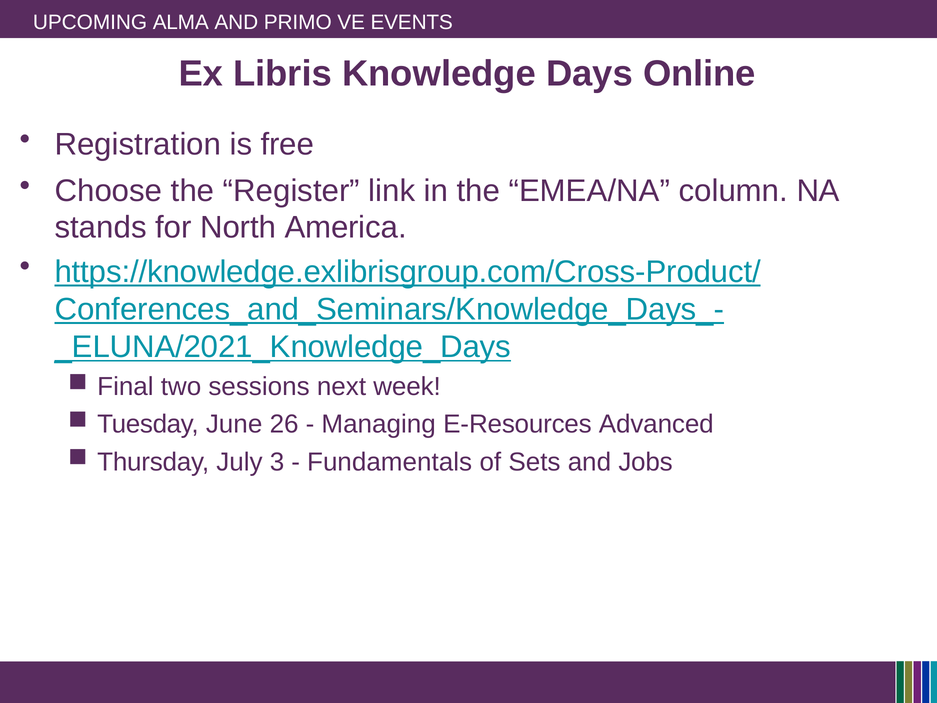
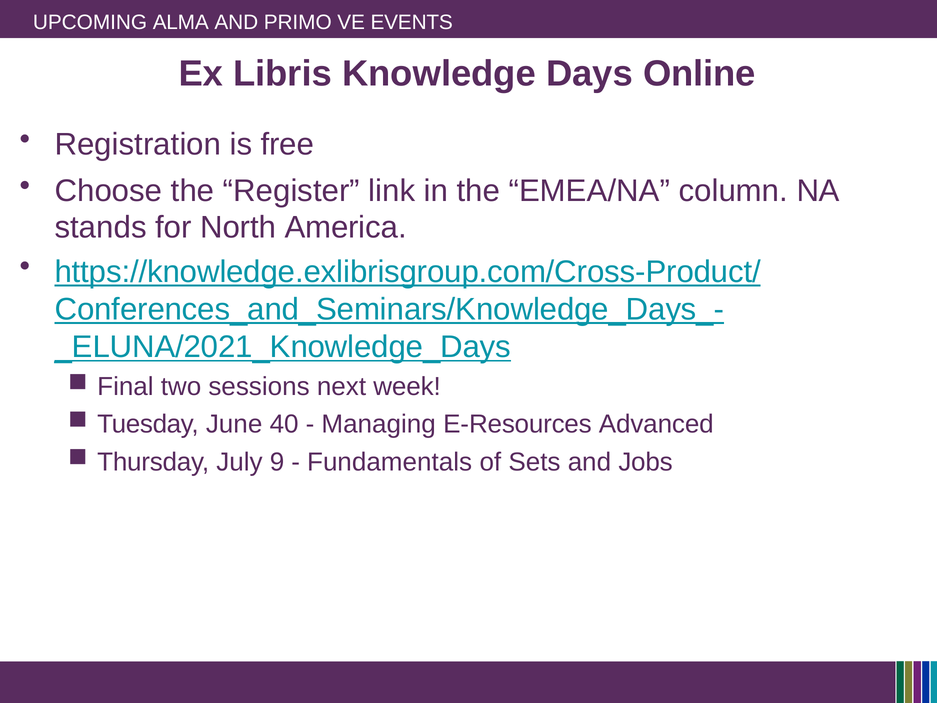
26: 26 -> 40
3: 3 -> 9
